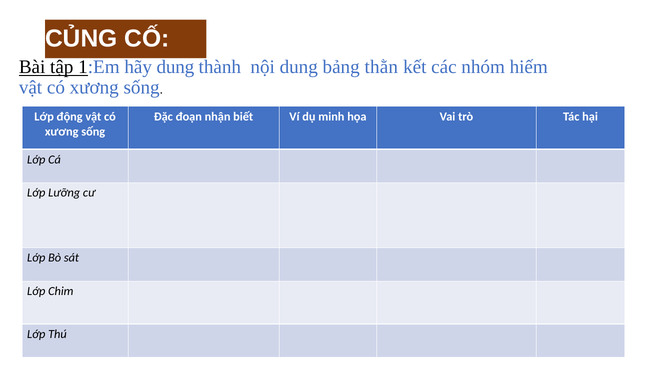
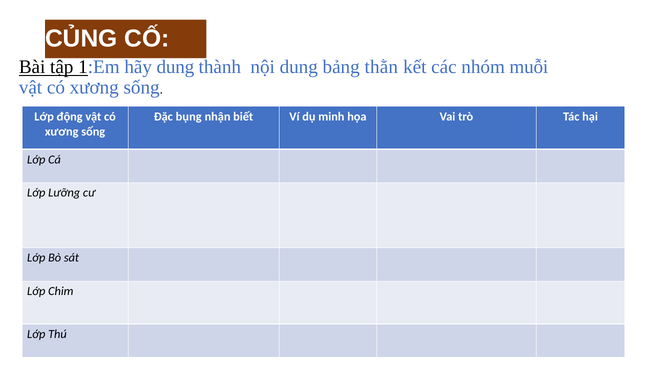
hiếm: hiếm -> muỗi
đoạn: đoạn -> bụng
